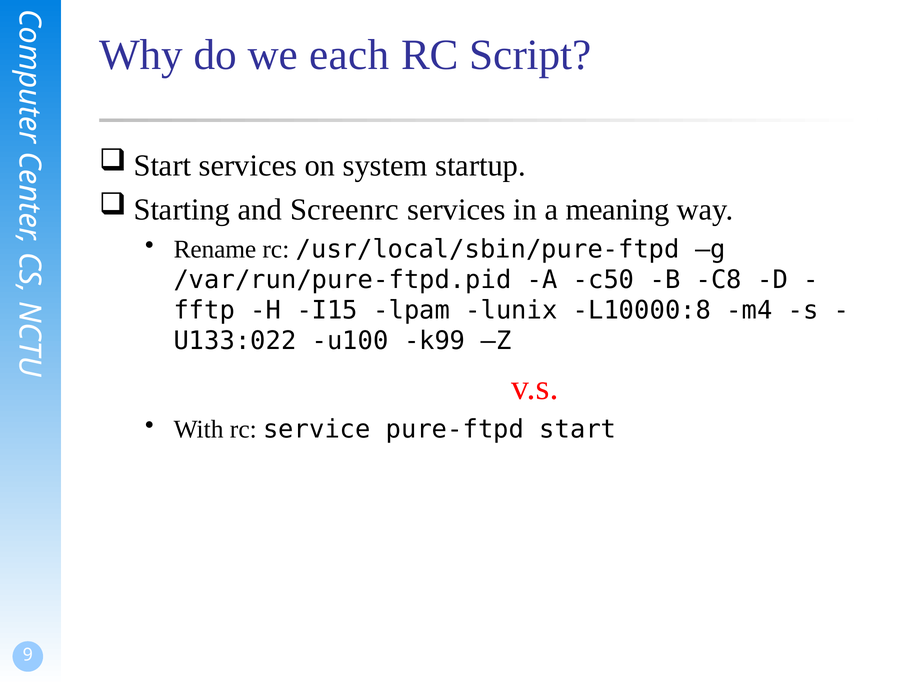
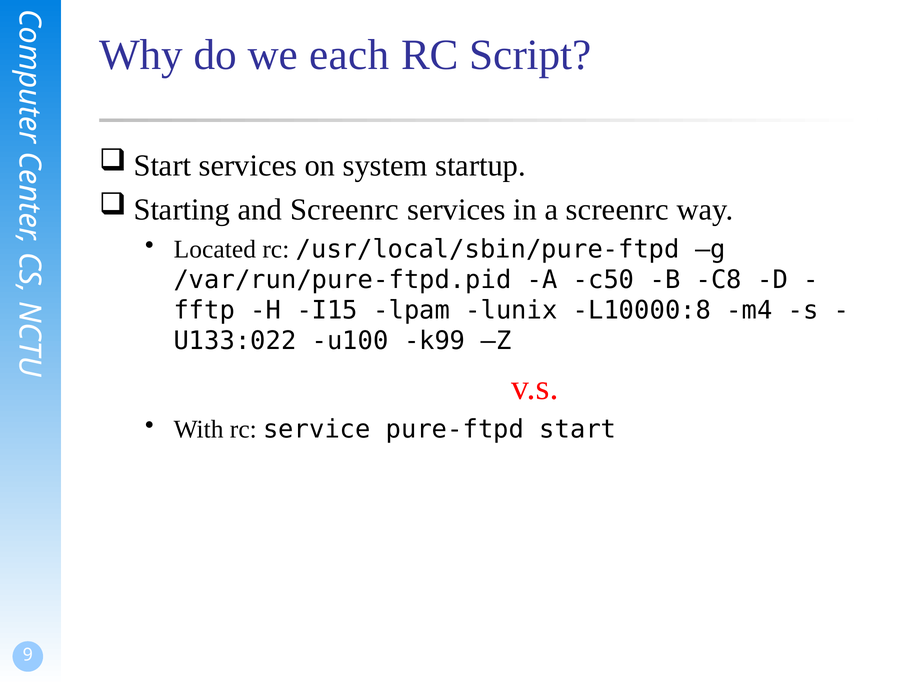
a meaning: meaning -> screenrc
Rename: Rename -> Located
